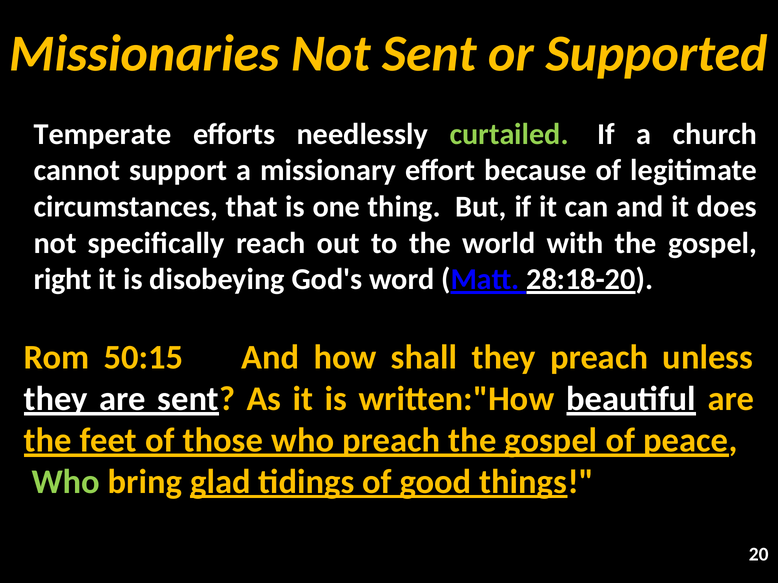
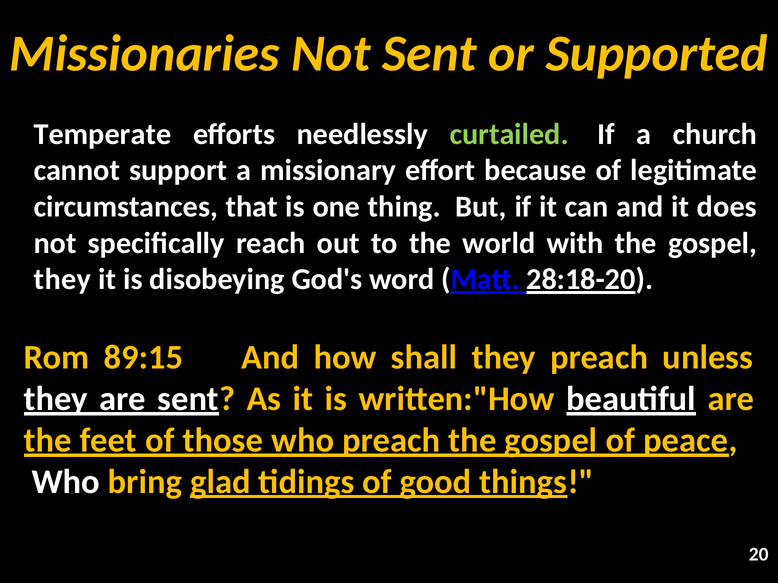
right at (63, 280): right -> they
50:15: 50:15 -> 89:15
Who at (66, 482) colour: light green -> white
